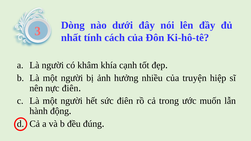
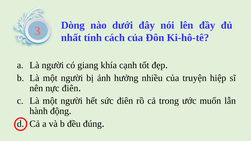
khâm: khâm -> giang
